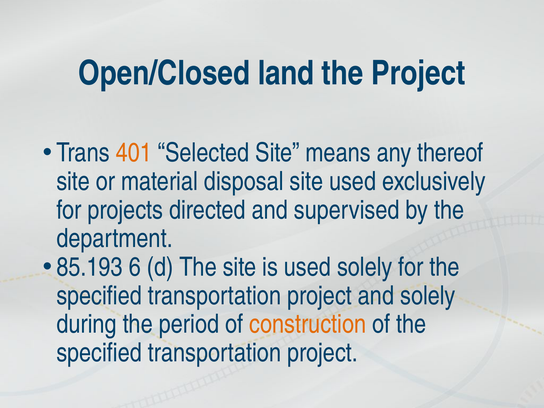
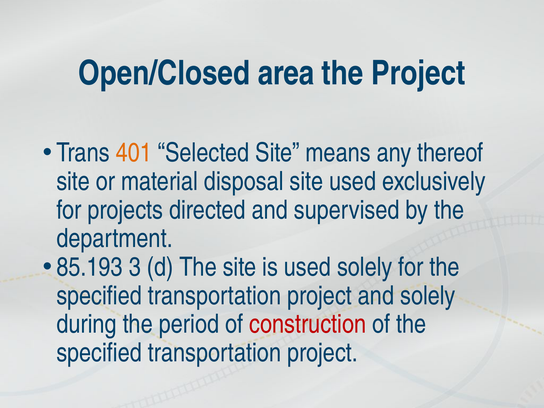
land: land -> area
6: 6 -> 3
construction colour: orange -> red
